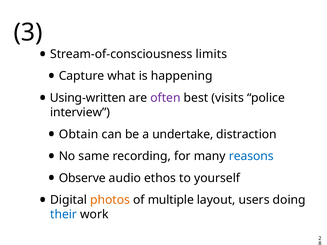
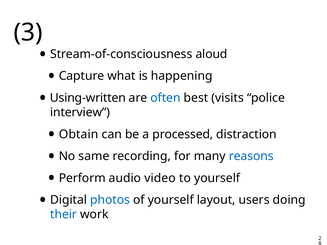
limits: limits -> aloud
often colour: purple -> blue
undertake: undertake -> processed
Observe: Observe -> Perform
ethos: ethos -> video
photos colour: orange -> blue
of multiple: multiple -> yourself
